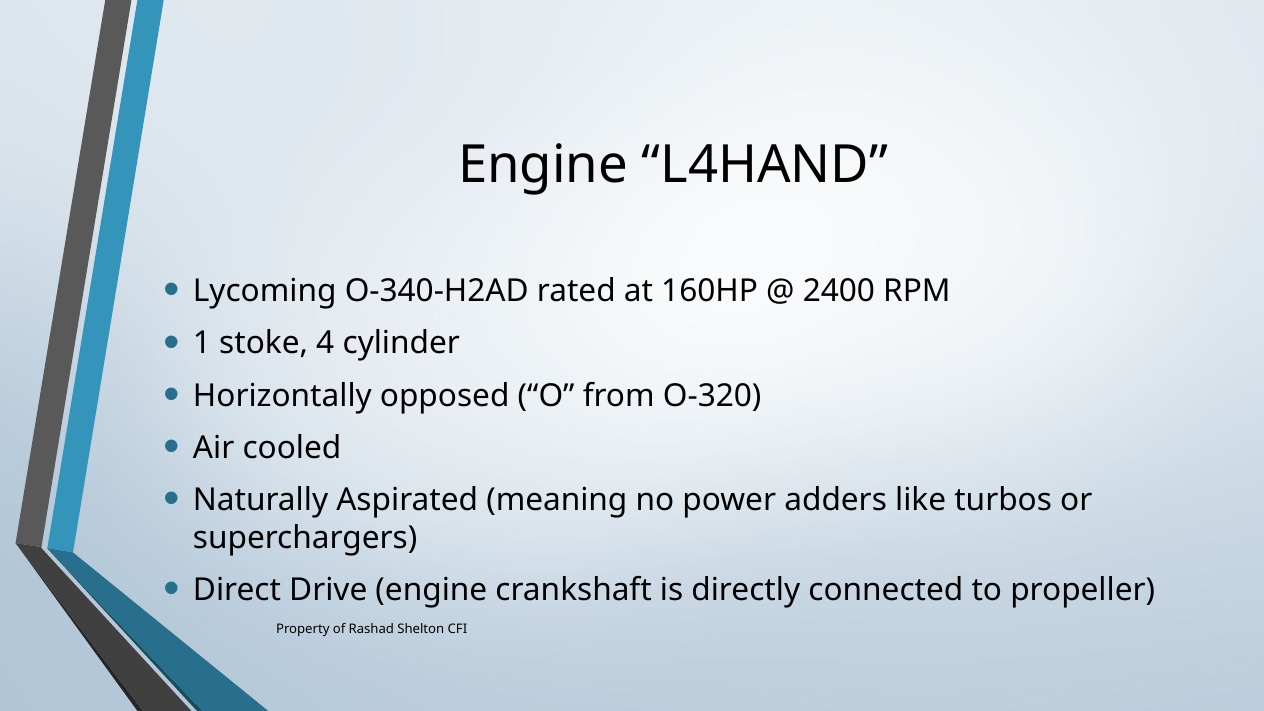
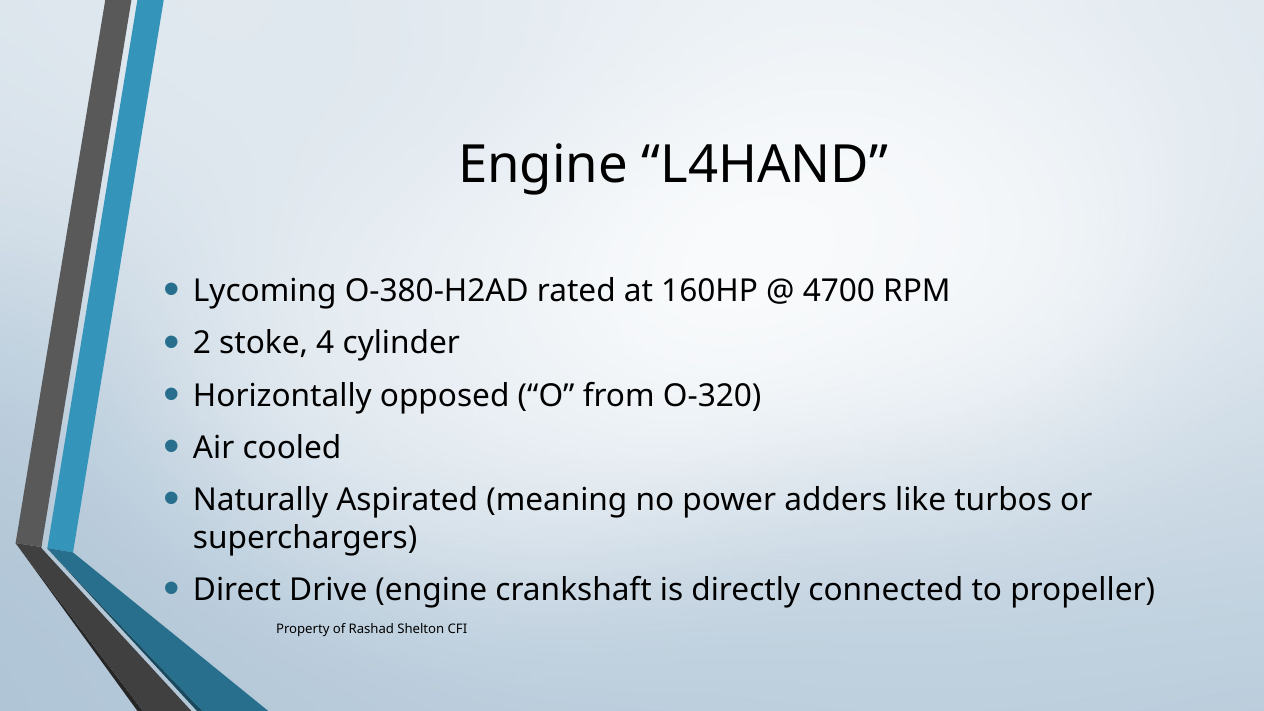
O-340-H2AD: O-340-H2AD -> O-380-H2AD
2400: 2400 -> 4700
1: 1 -> 2
